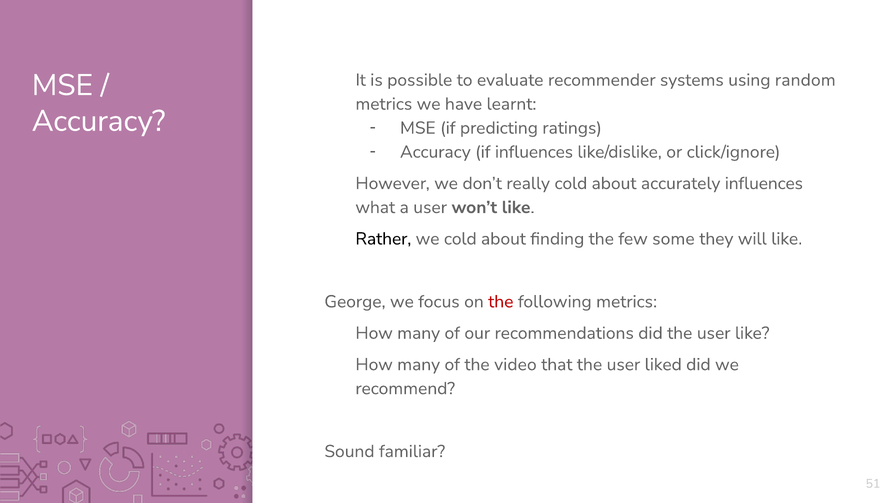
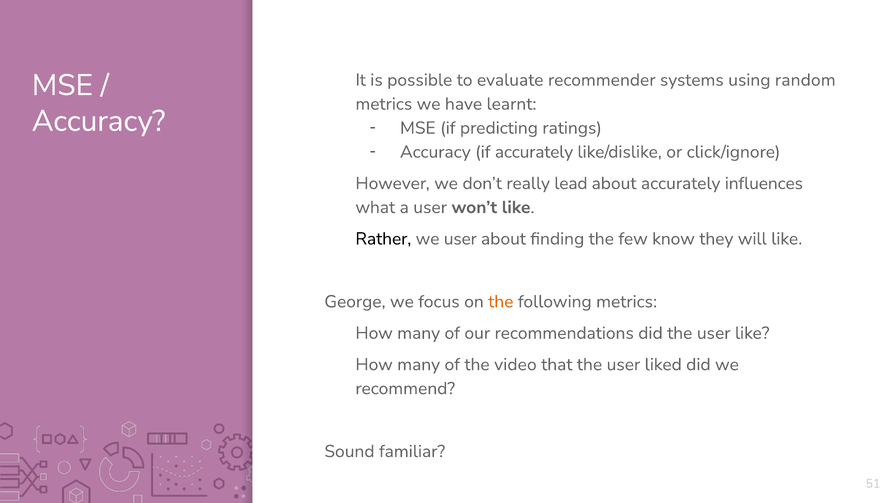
if influences: influences -> accurately
really cold: cold -> lead
we cold: cold -> user
some: some -> know
the at (501, 301) colour: red -> orange
